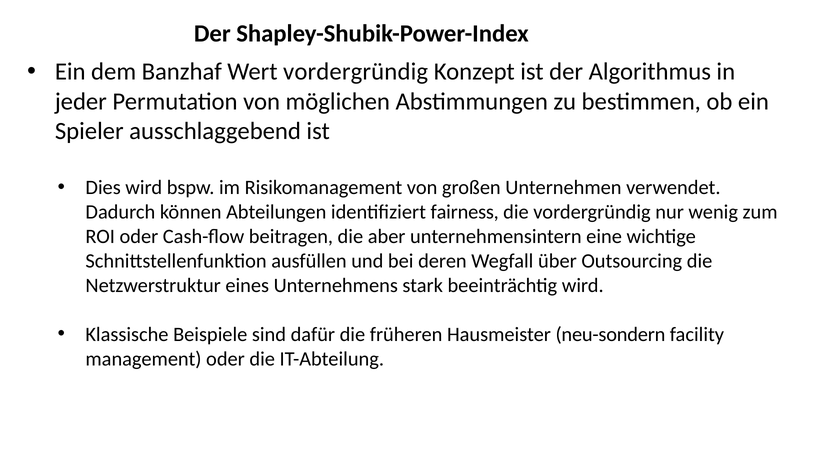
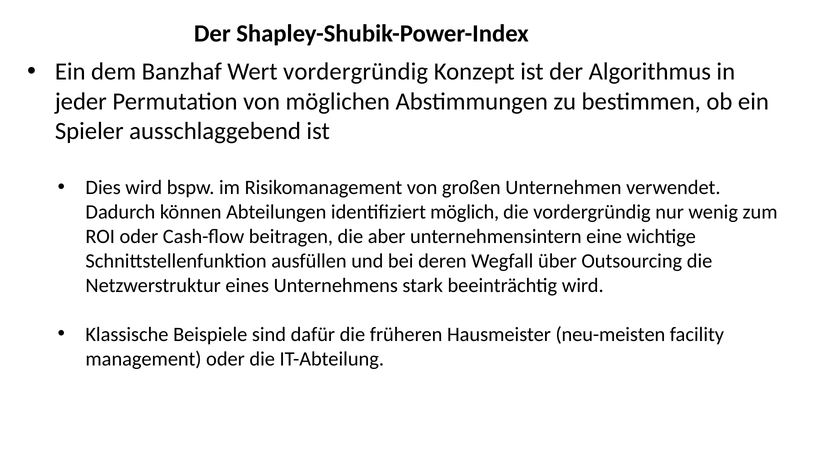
fairness: fairness -> möglich
neu-sondern: neu-sondern -> neu-meisten
